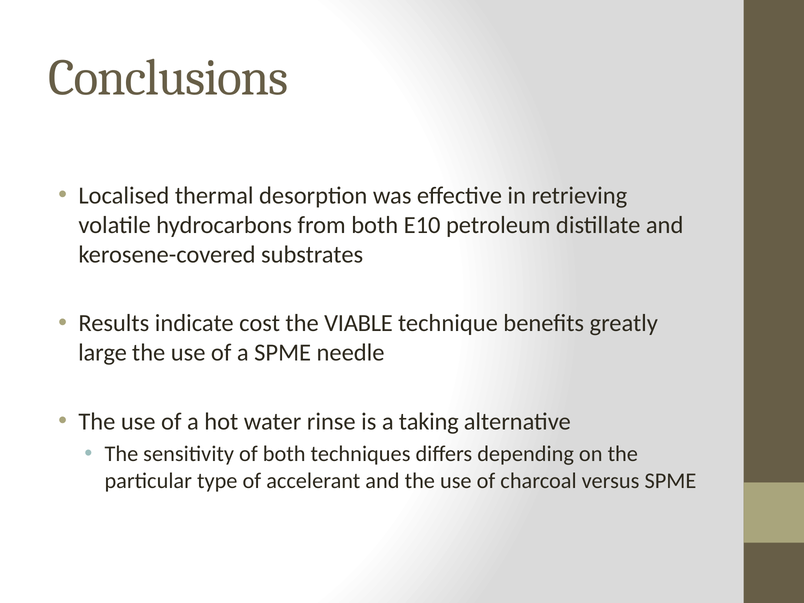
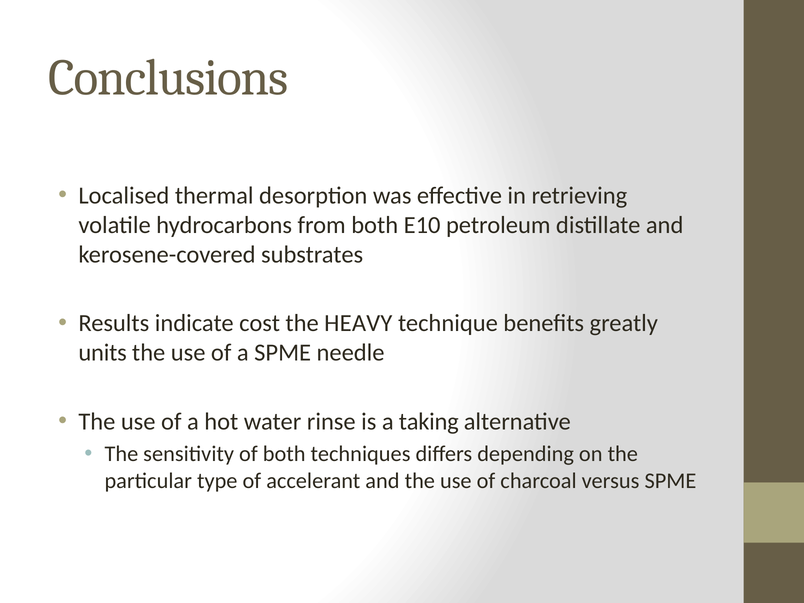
VIABLE: VIABLE -> HEAVY
large: large -> units
